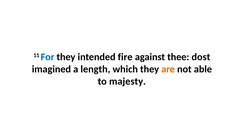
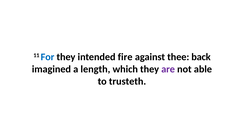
dost: dost -> back
are colour: orange -> purple
majesty: majesty -> trusteth
